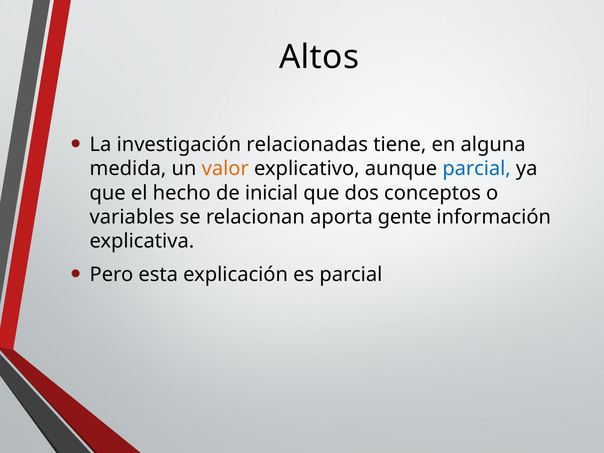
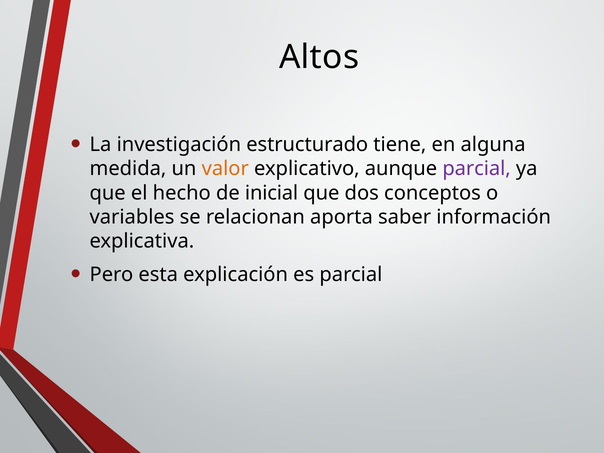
relacionadas: relacionadas -> estructurado
parcial at (477, 169) colour: blue -> purple
gente: gente -> saber
